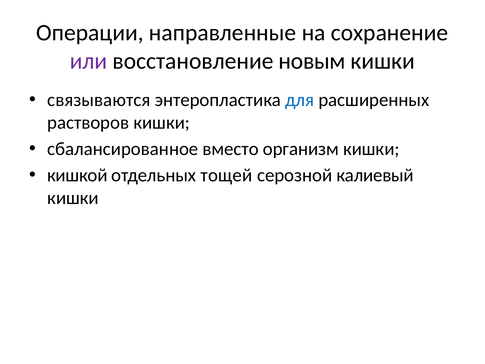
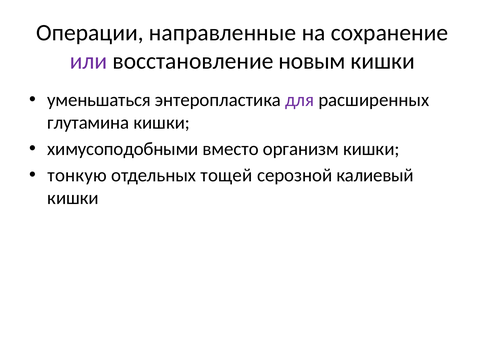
связываются: связываются -> уменьшаться
для colour: blue -> purple
растворов: растворов -> глутамина
сбалансированное: сбалансированное -> химусоподобными
кишкой: кишкой -> тонкую
